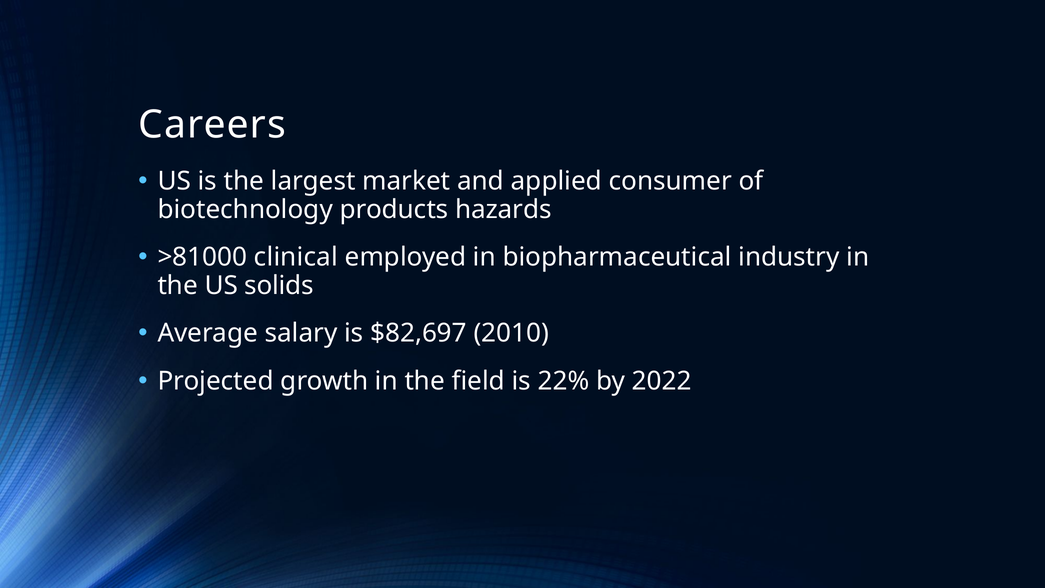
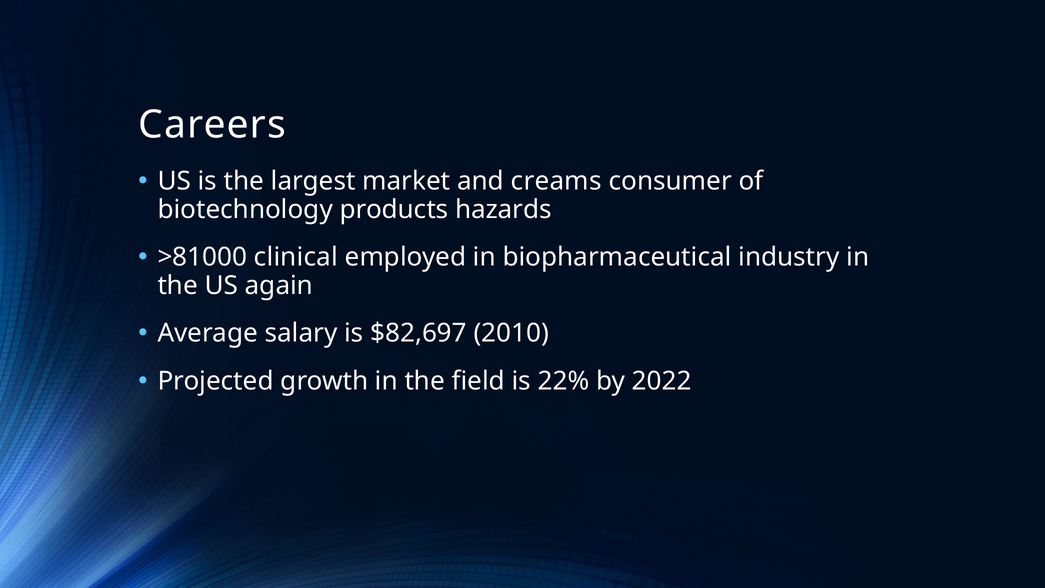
applied: applied -> creams
solids: solids -> again
